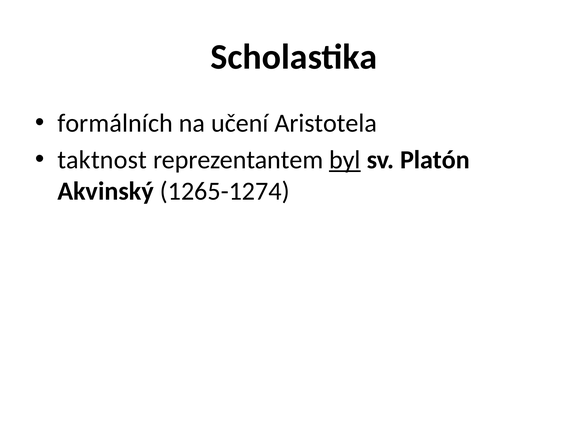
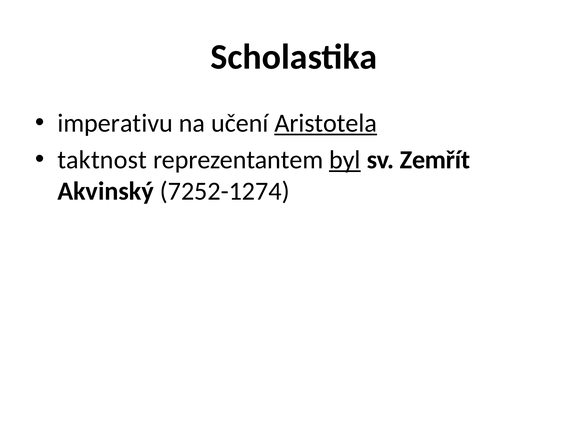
formálních: formálních -> imperativu
Aristotela underline: none -> present
Platón: Platón -> Zemřít
1265-1274: 1265-1274 -> 7252-1274
